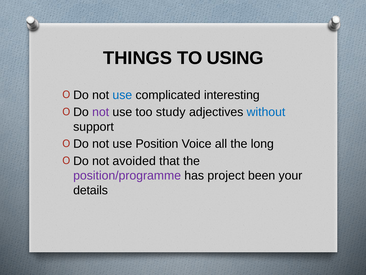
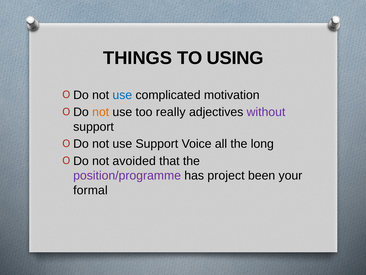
interesting: interesting -> motivation
not at (101, 112) colour: purple -> orange
study: study -> really
without colour: blue -> purple
use Position: Position -> Support
details: details -> formal
